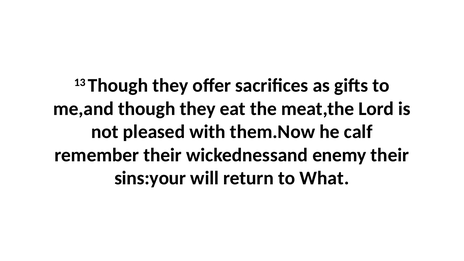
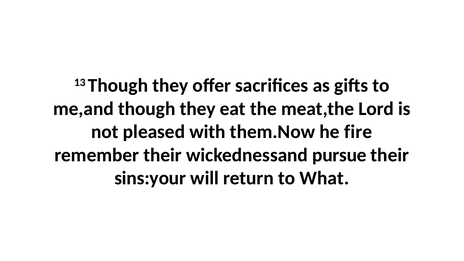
calf: calf -> fire
enemy: enemy -> pursue
